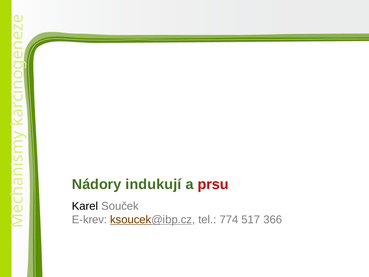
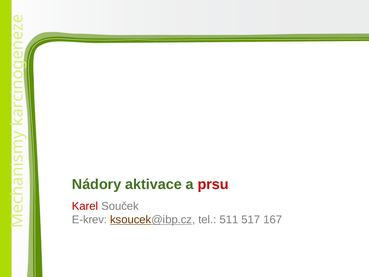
indukují: indukují -> aktivace
Karel colour: black -> red
774: 774 -> 511
366: 366 -> 167
